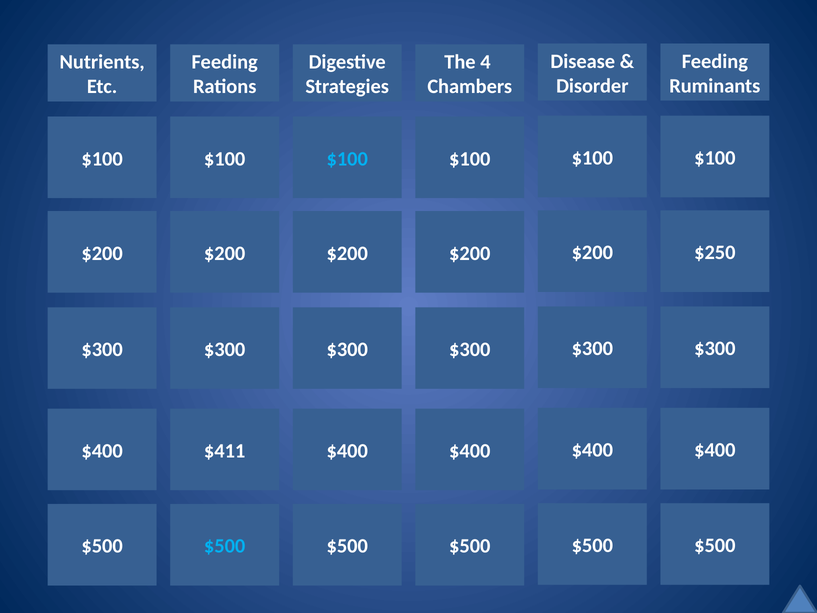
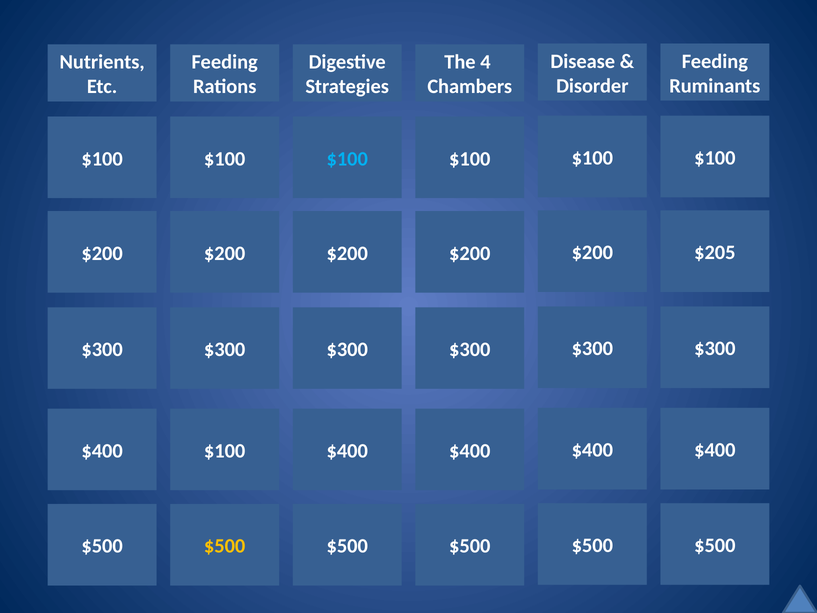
$250: $250 -> $205
$400 $411: $411 -> $100
$500 at (225, 546) colour: light blue -> yellow
